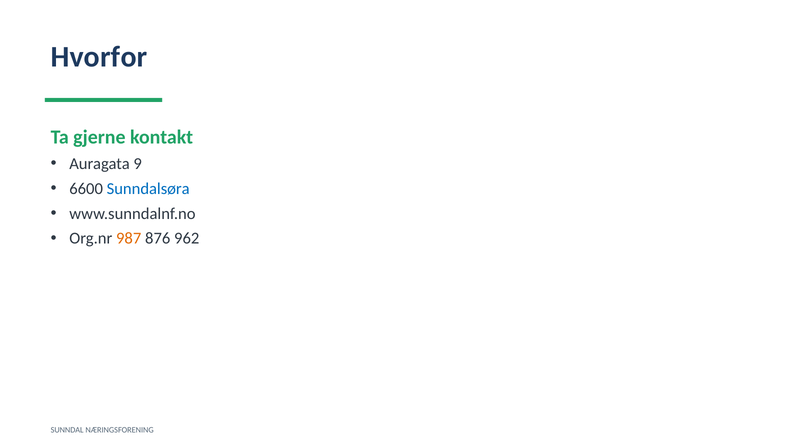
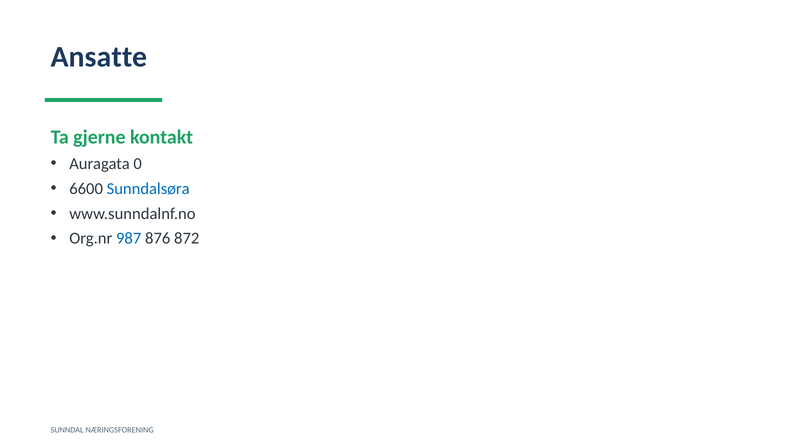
Hvorfor: Hvorfor -> Ansatte
9: 9 -> 0
987 colour: orange -> blue
962: 962 -> 872
